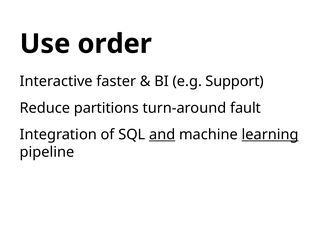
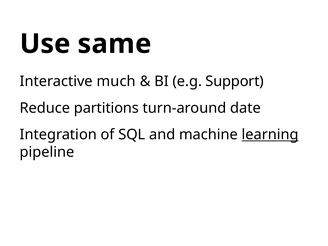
order: order -> same
faster: faster -> much
fault: fault -> date
and underline: present -> none
